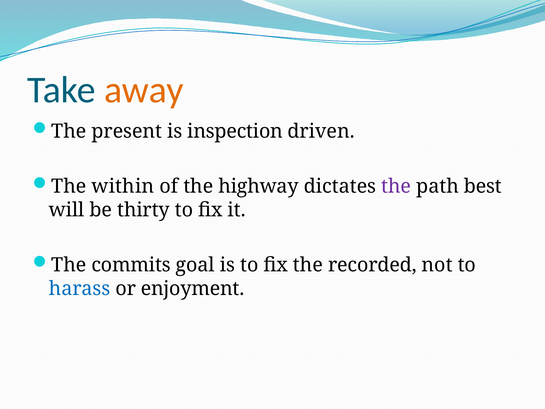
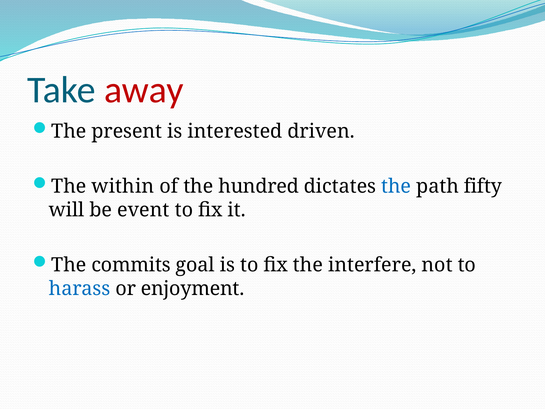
away colour: orange -> red
inspection: inspection -> interested
highway: highway -> hundred
the at (396, 186) colour: purple -> blue
best: best -> fifty
thirty: thirty -> event
recorded: recorded -> interfere
